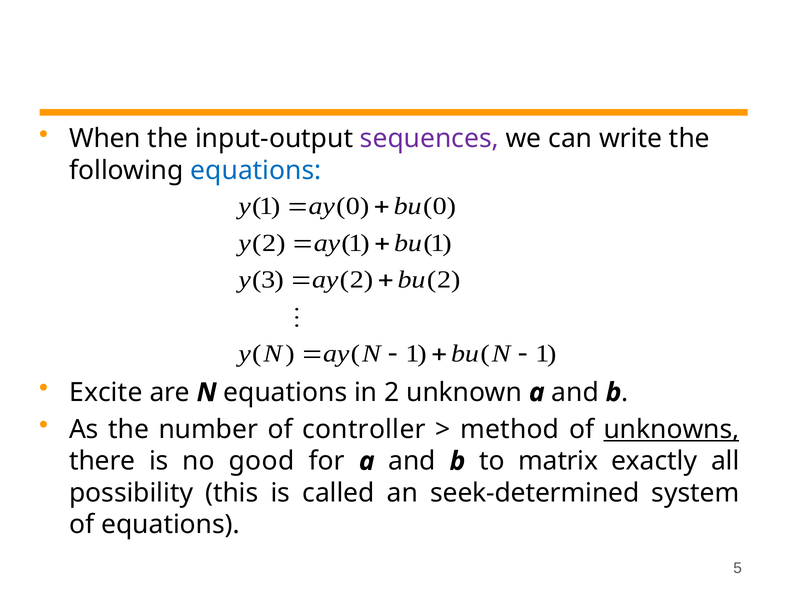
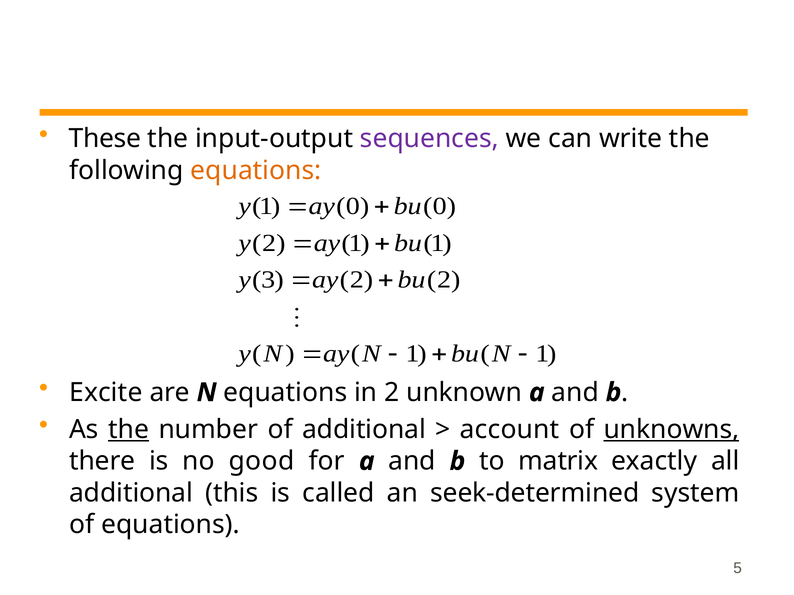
When: When -> These
equations at (256, 171) colour: blue -> orange
the at (129, 430) underline: none -> present
of controller: controller -> additional
method: method -> account
possibility at (131, 493): possibility -> additional
